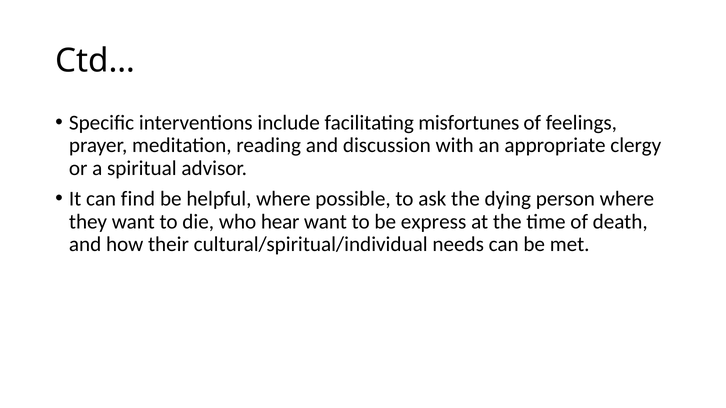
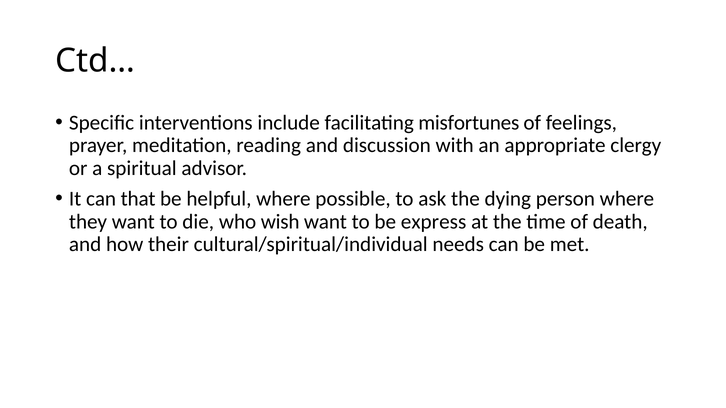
find: find -> that
hear: hear -> wish
